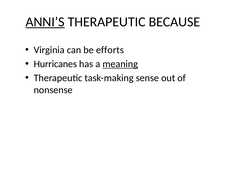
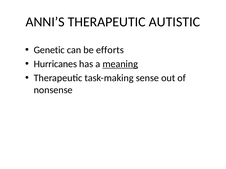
ANNI’S underline: present -> none
BECAUSE: BECAUSE -> AUTISTIC
Virginia: Virginia -> Genetic
